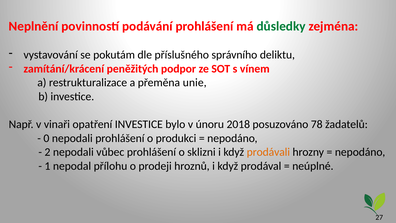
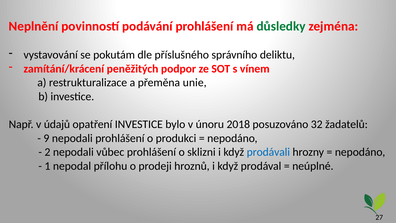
vinaři: vinaři -> údajů
78: 78 -> 32
0: 0 -> 9
prodávali colour: orange -> blue
